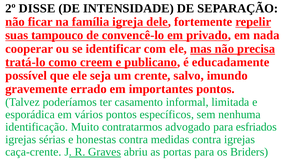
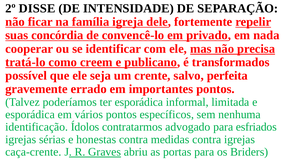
tampouco: tampouco -> concórdia
educadamente: educadamente -> transformados
imundo: imundo -> perfeita
ter casamento: casamento -> esporádica
Muito: Muito -> Ídolos
